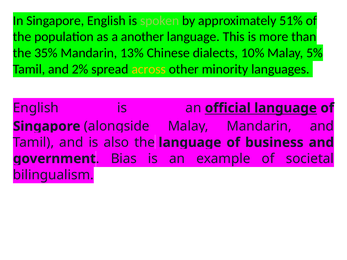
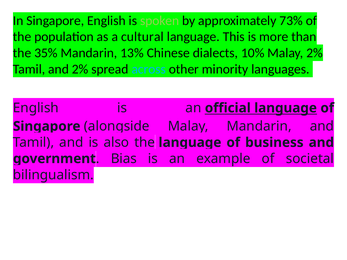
51%: 51% -> 73%
another: another -> cultural
Malay 5%: 5% -> 2%
across colour: yellow -> light blue
